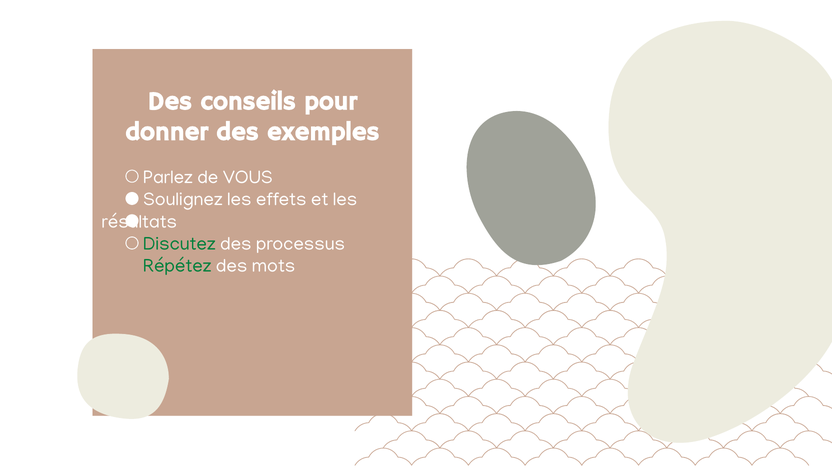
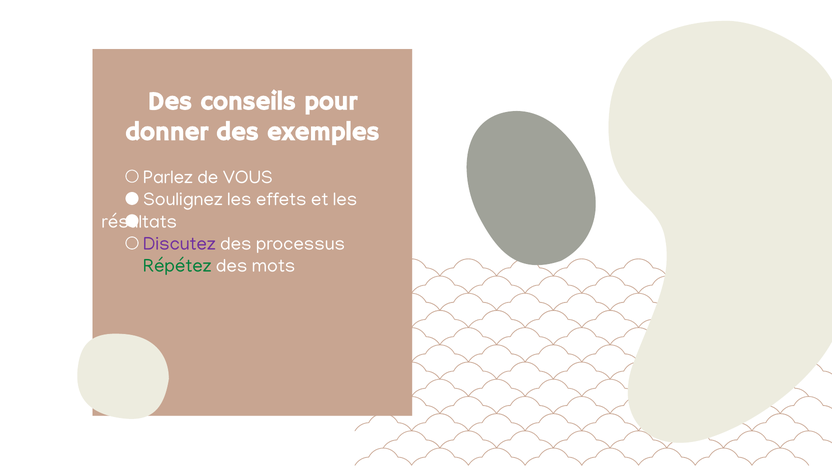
Discutez colour: green -> purple
